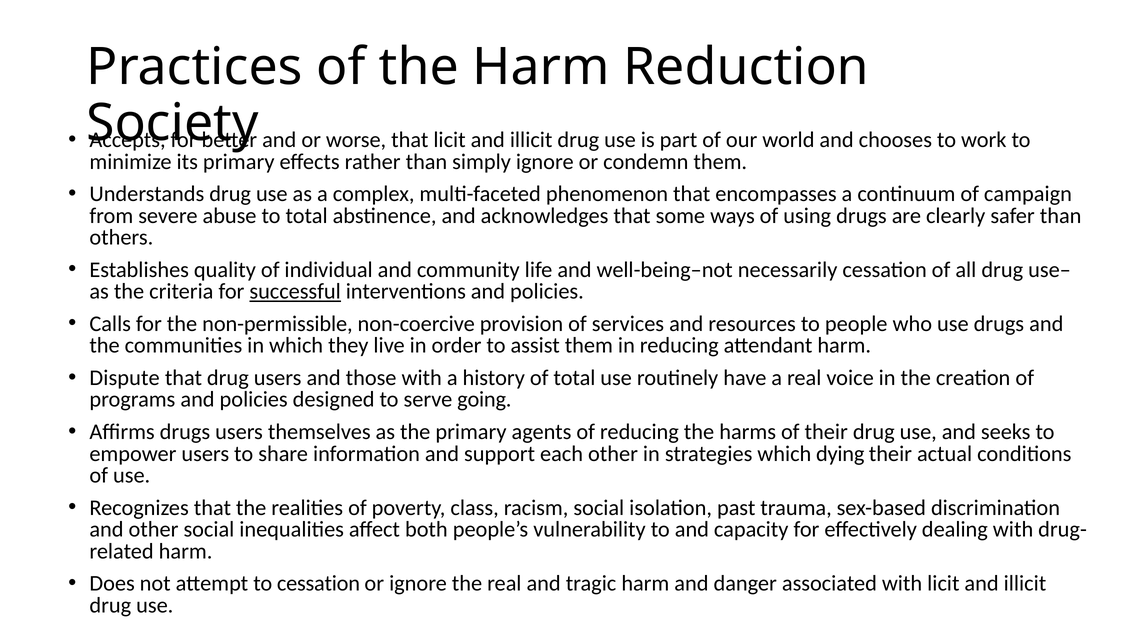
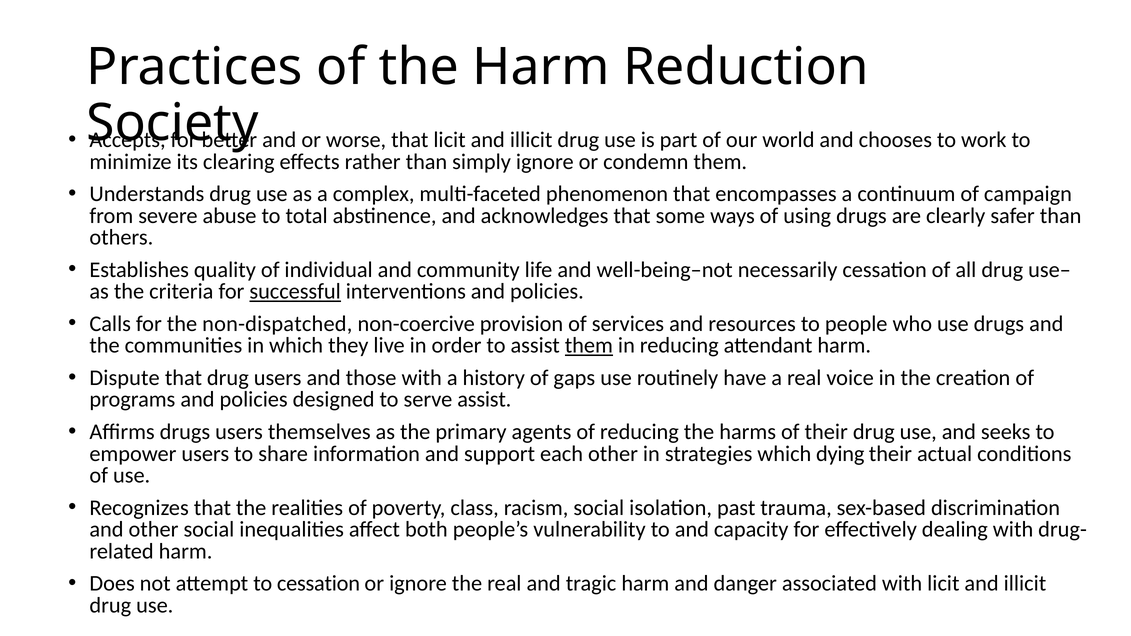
primary at (239, 162): primary -> clearing
non-permissible: non-permissible -> non-dispatched
them at (589, 346) underline: none -> present
of total: total -> gaps
serve going: going -> assist
